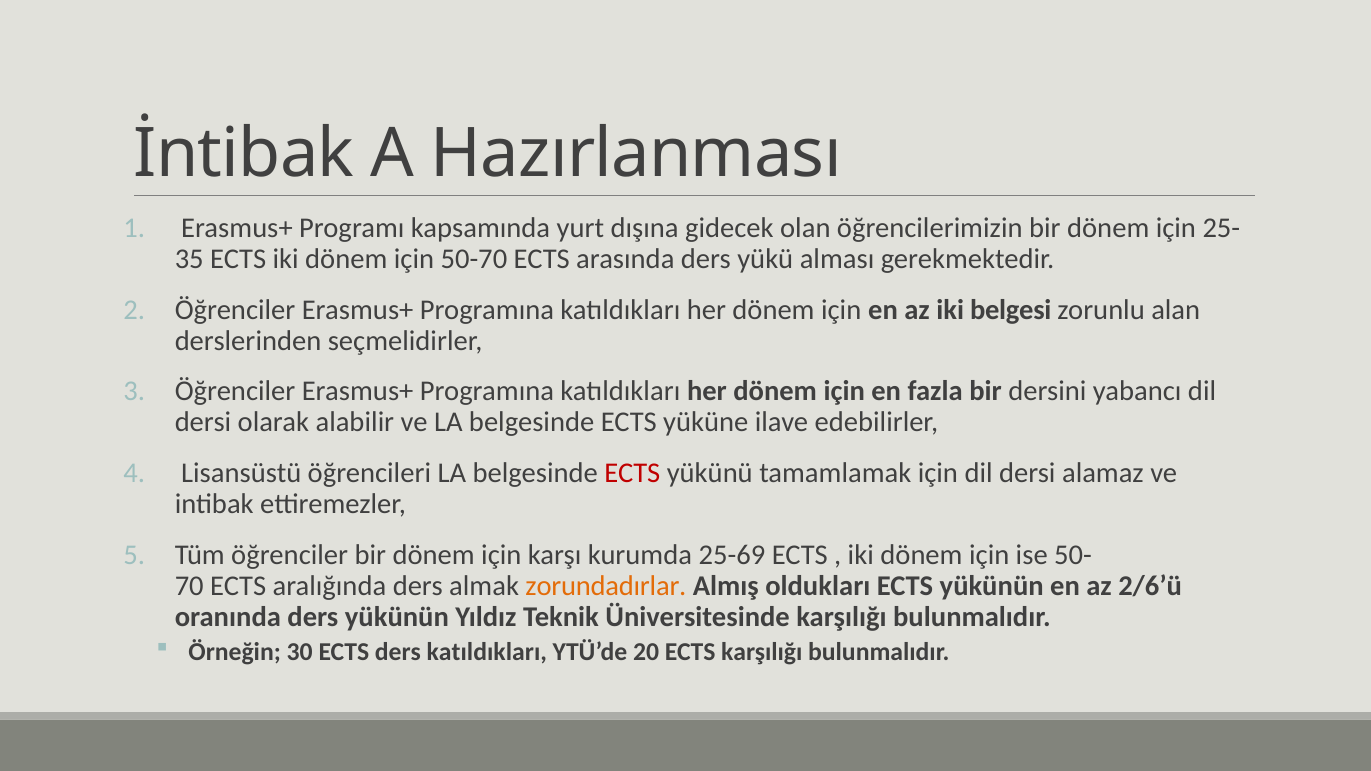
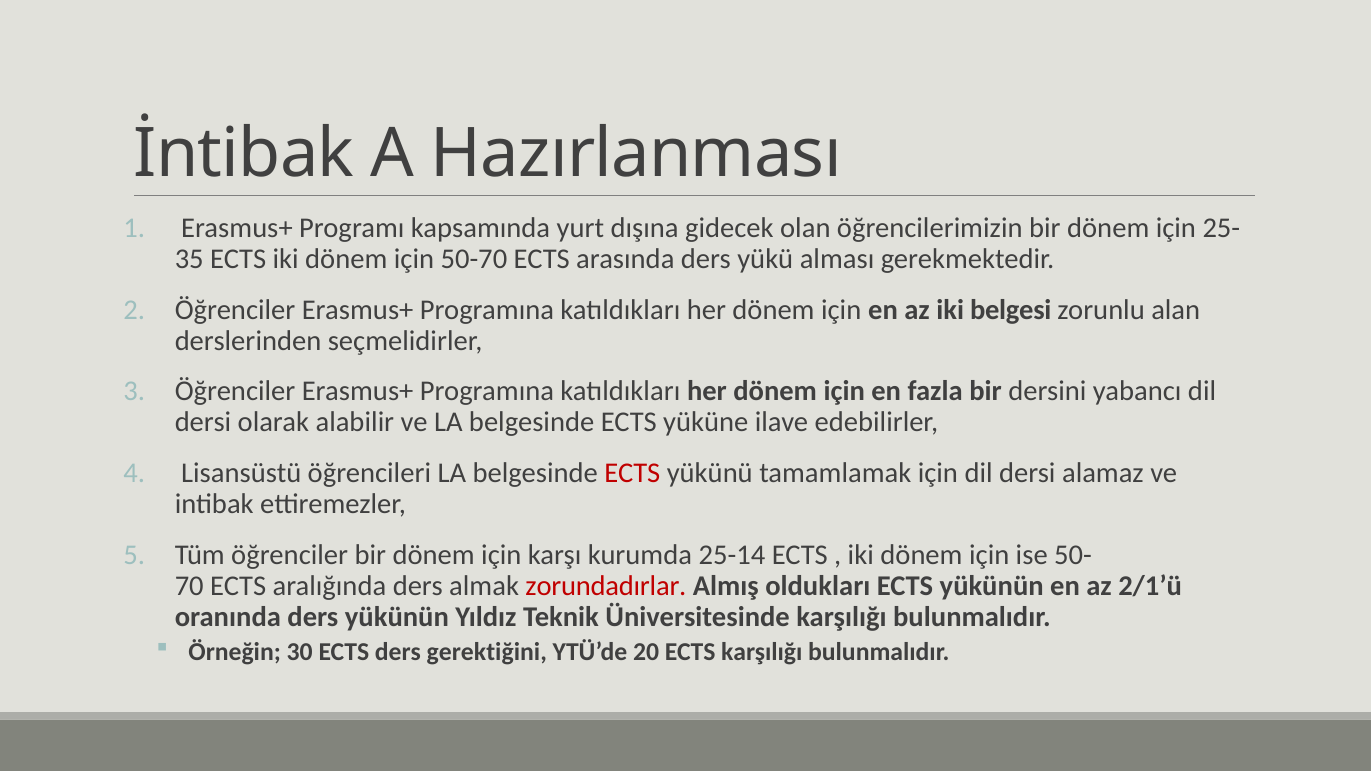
25-69: 25-69 -> 25-14
zorundadırlar colour: orange -> red
2/6’ü: 2/6’ü -> 2/1’ü
ders katıldıkları: katıldıkları -> gerektiğini
